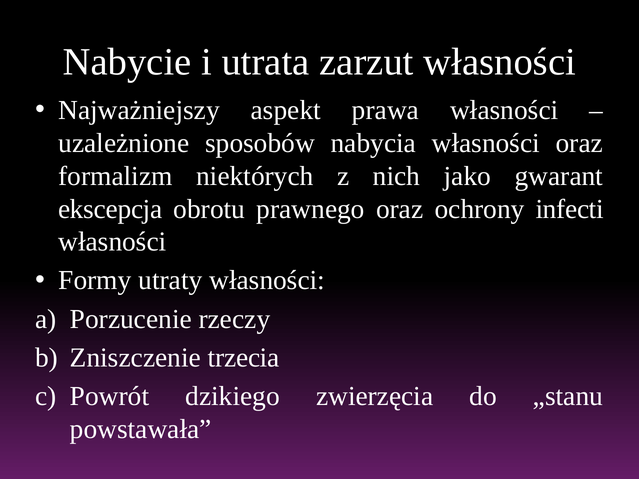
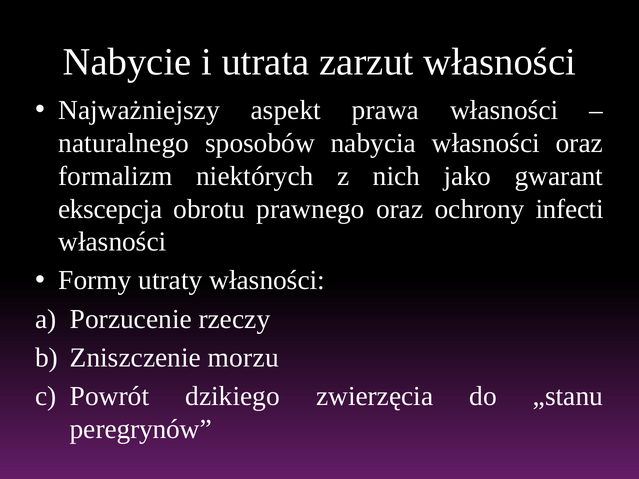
uzależnione: uzależnione -> naturalnego
trzecia: trzecia -> morzu
powstawała: powstawała -> peregrynów
